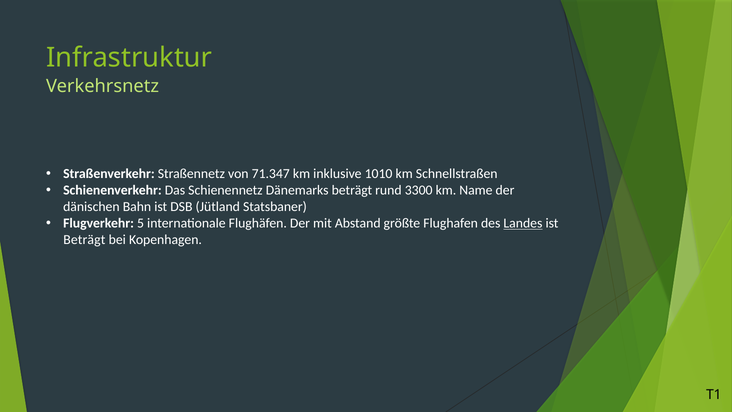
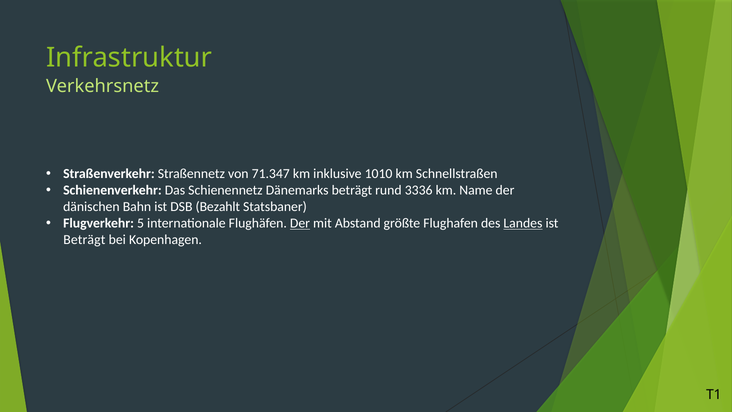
3300: 3300 -> 3336
Jütland: Jütland -> Bezahlt
Der at (300, 223) underline: none -> present
